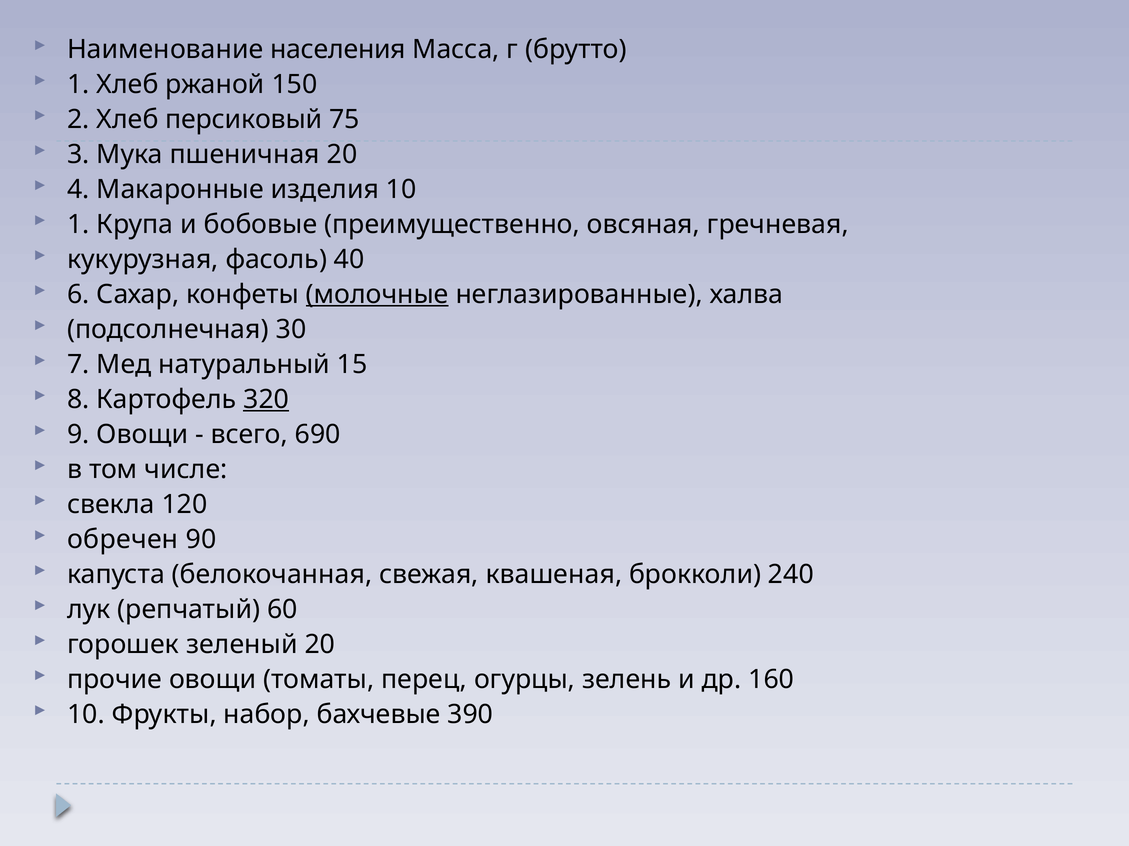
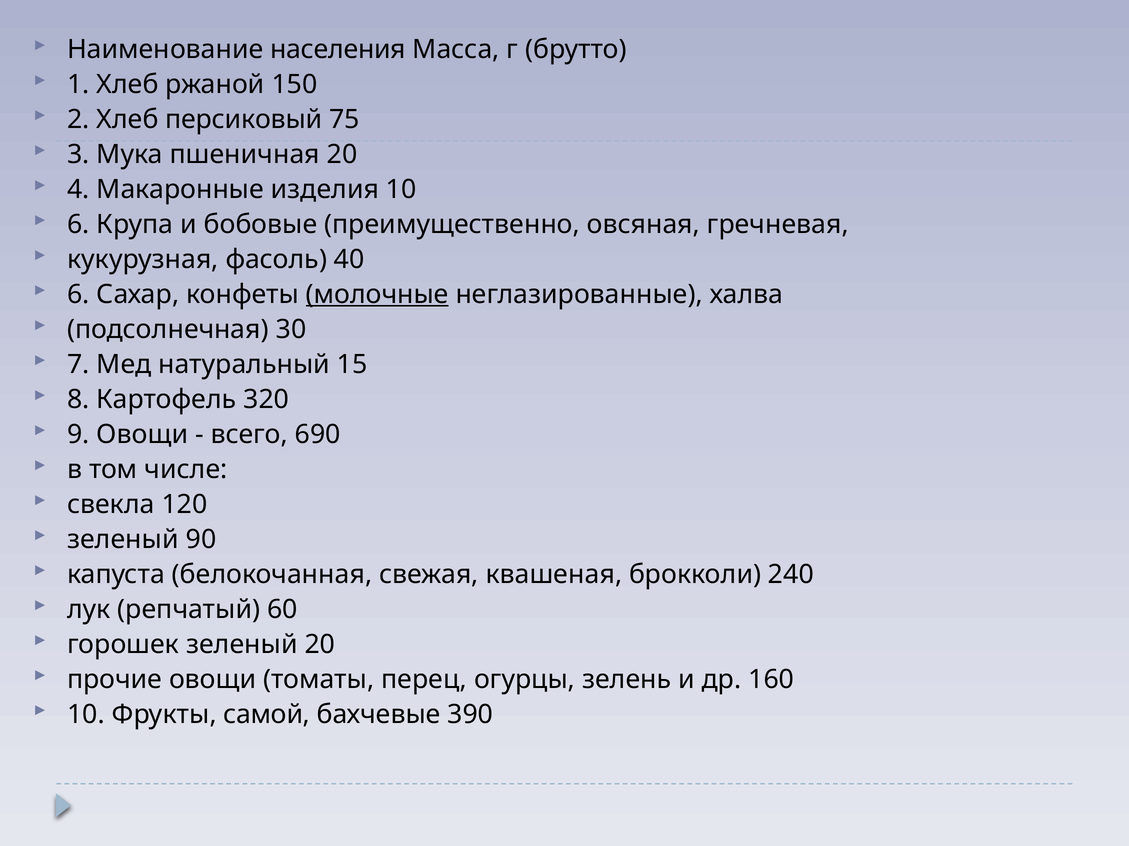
1 at (78, 225): 1 -> 6
320 underline: present -> none
обречен at (123, 540): обречен -> зеленый
набор: набор -> самой
